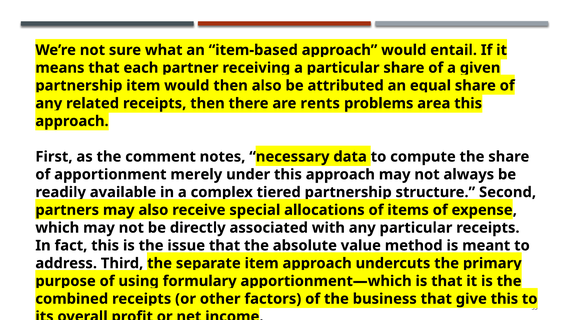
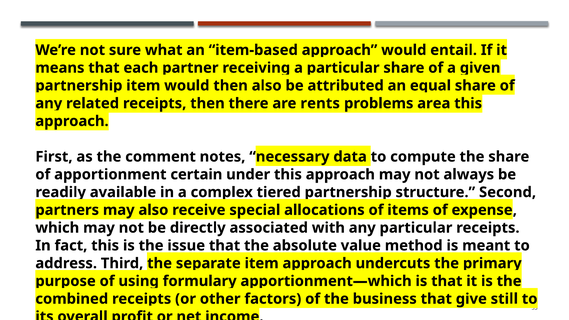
merely: merely -> certain
give this: this -> still
